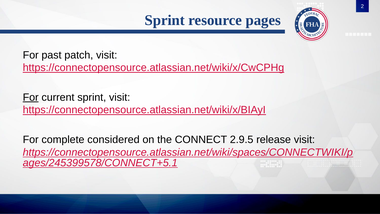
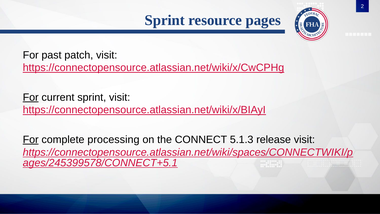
For at (31, 139) underline: none -> present
considered: considered -> processing
2.9.5: 2.9.5 -> 5.1.3
